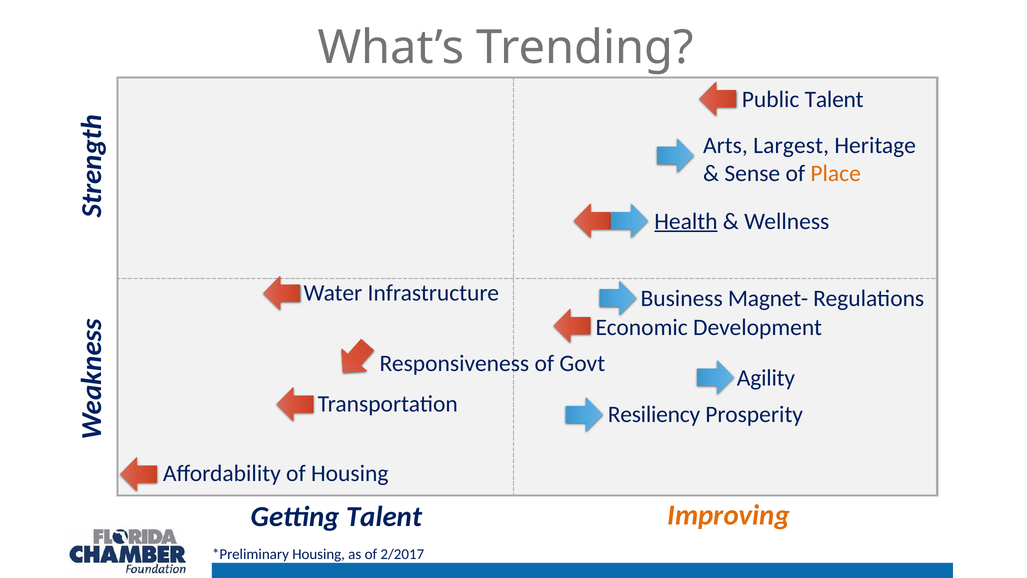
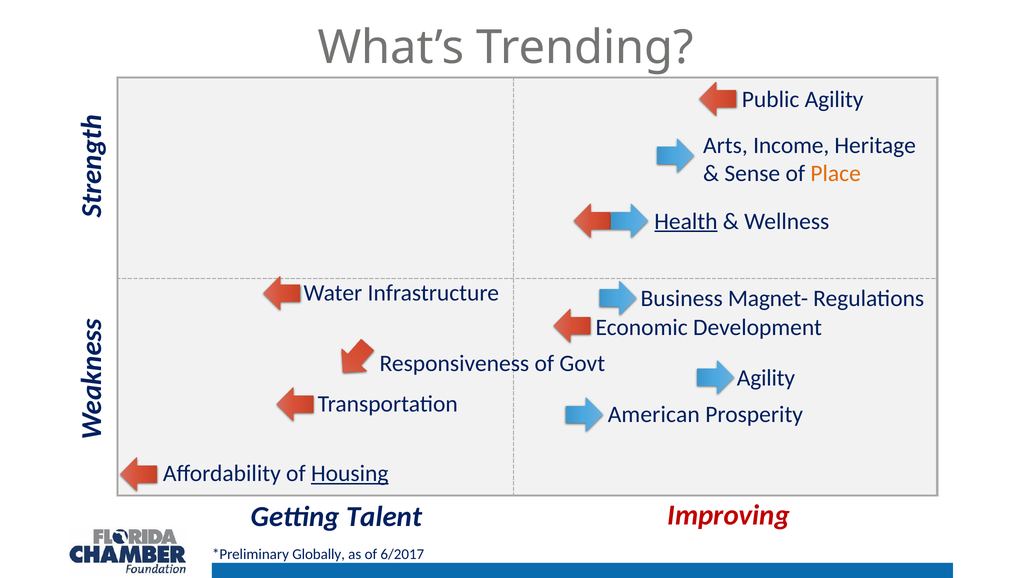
Public Talent: Talent -> Agility
Largest: Largest -> Income
Resiliency: Resiliency -> American
Housing at (350, 473) underline: none -> present
Improving colour: orange -> red
Housing at (319, 554): Housing -> Globally
2/2017: 2/2017 -> 6/2017
